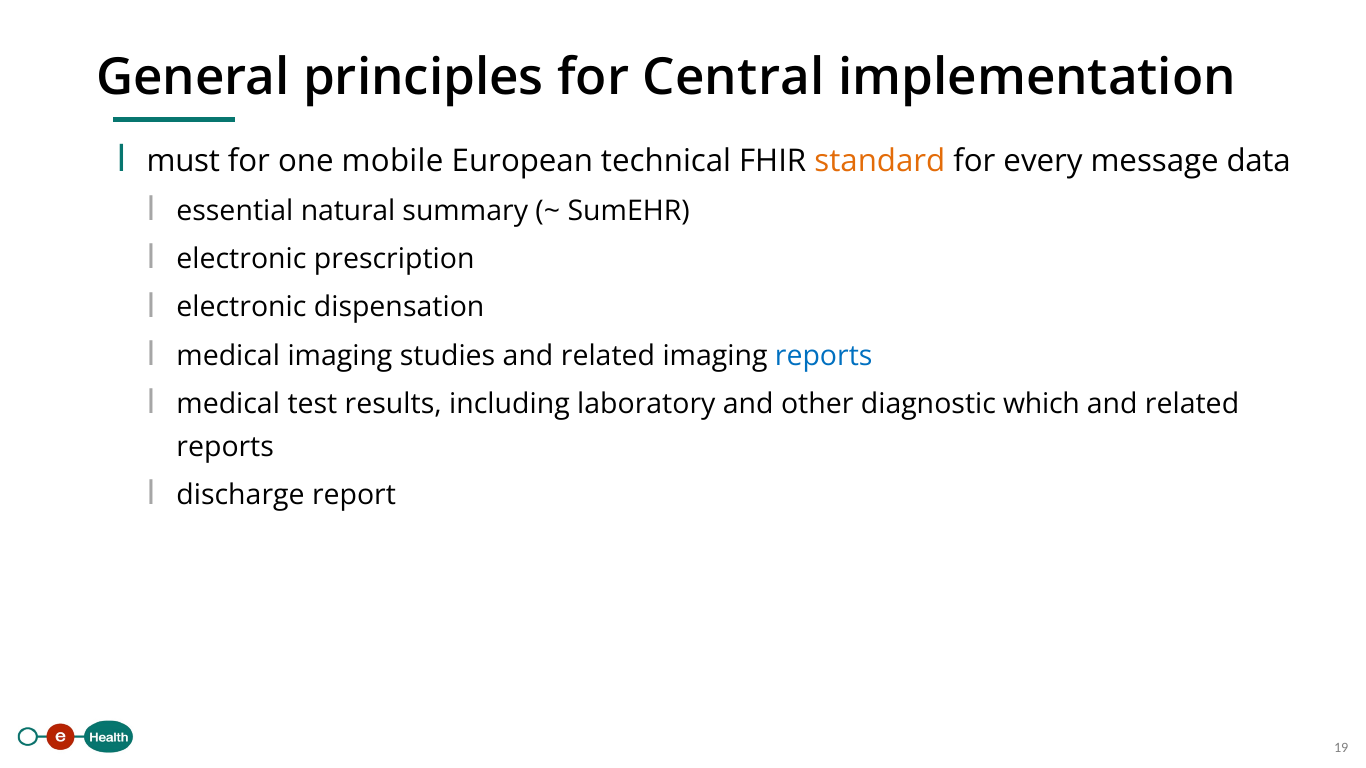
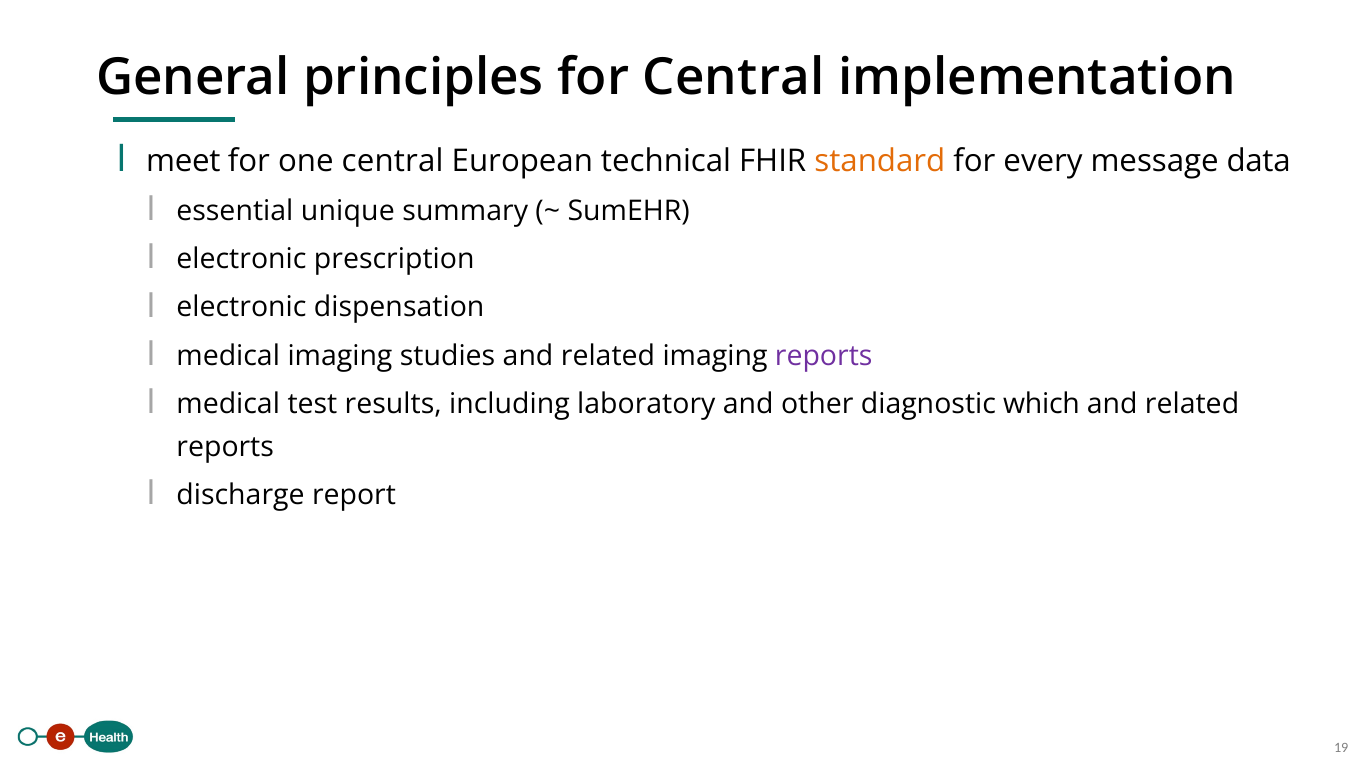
must: must -> meet
one mobile: mobile -> central
natural: natural -> unique
reports at (824, 356) colour: blue -> purple
